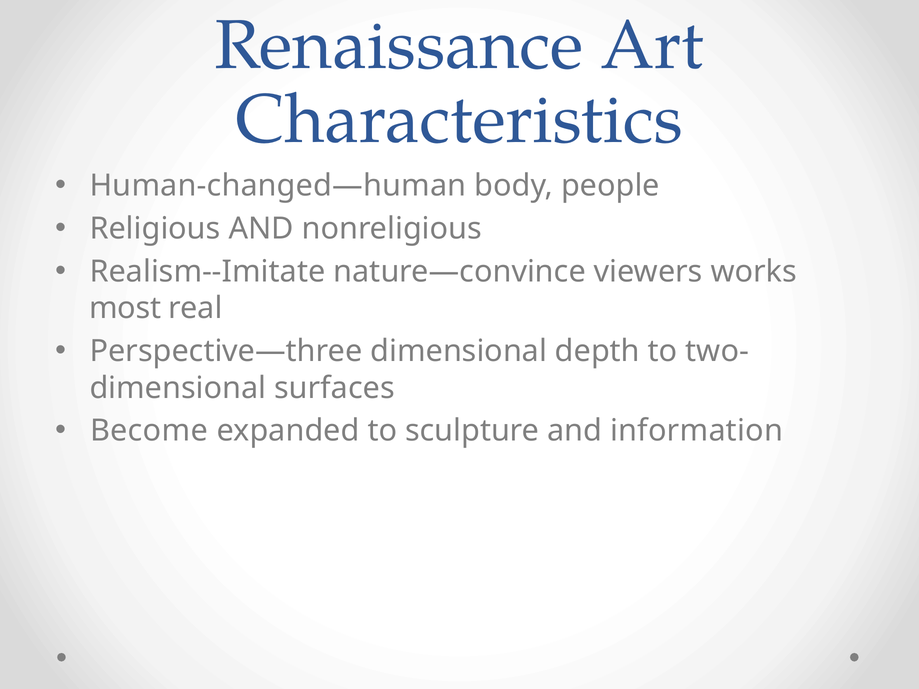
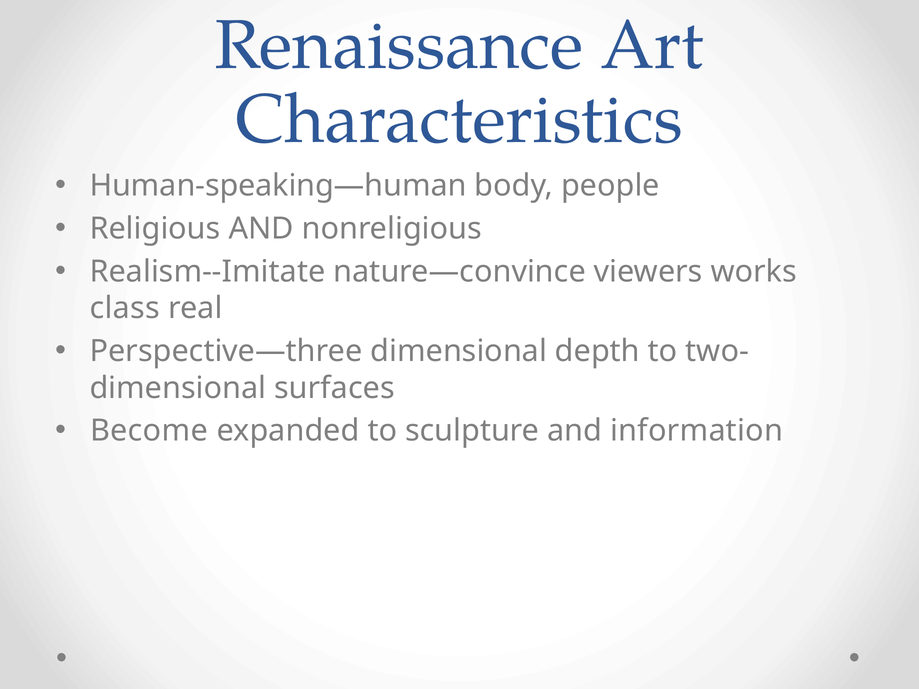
Human-changed—human: Human-changed—human -> Human-speaking—human
most: most -> class
